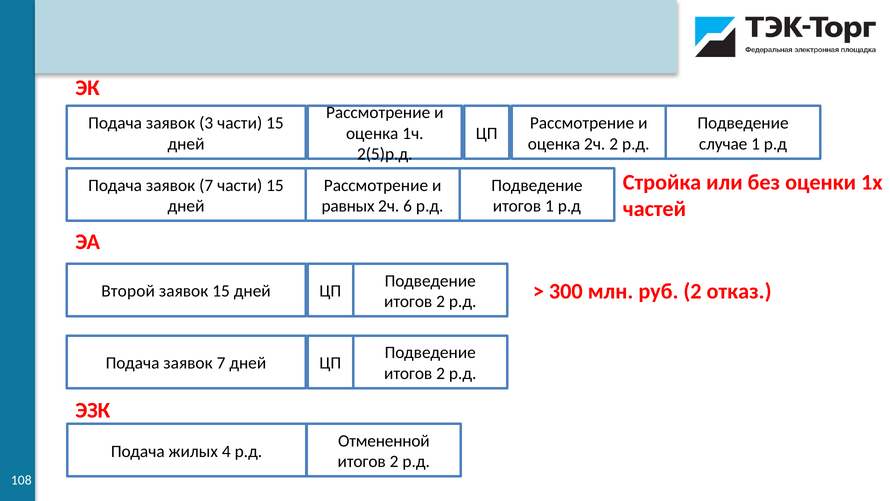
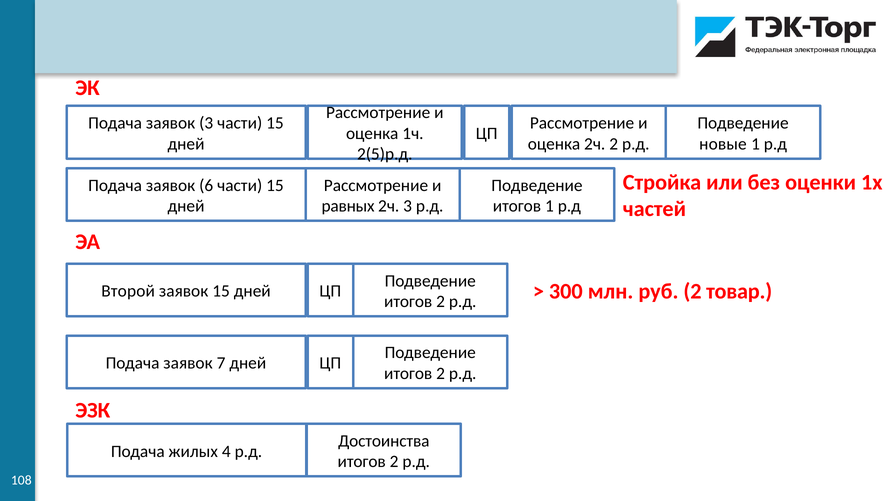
случае: случае -> новые
7 at (206, 185): 7 -> 6
2ч 6: 6 -> 3
отказ: отказ -> товар
Отмененной: Отмененной -> Достоинства
